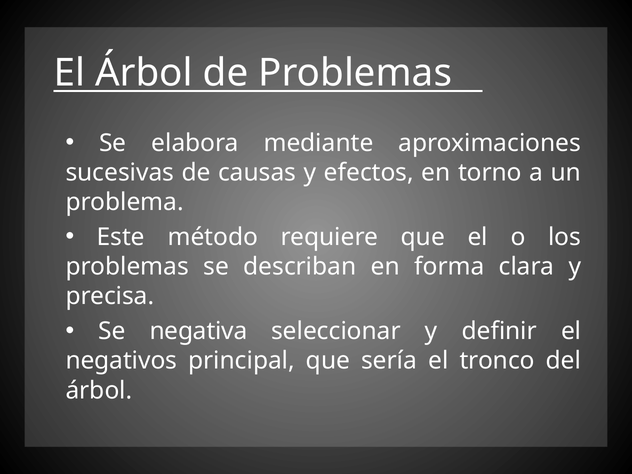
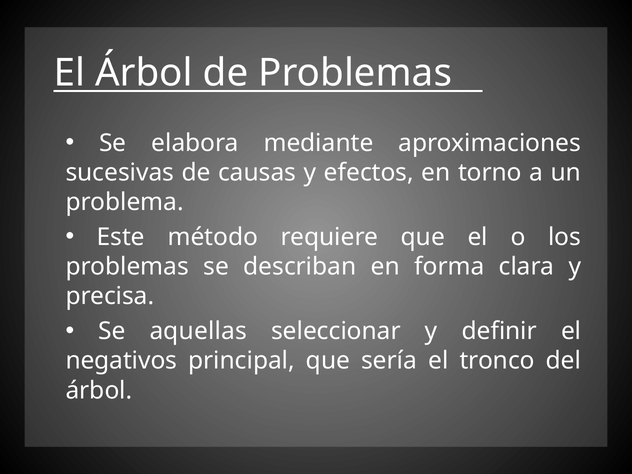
negativa: negativa -> aquellas
